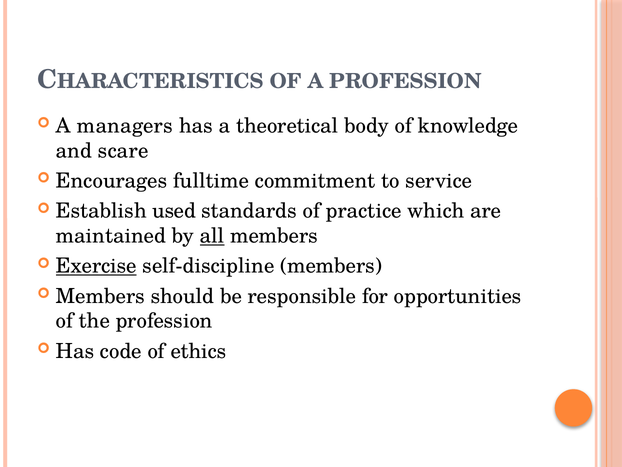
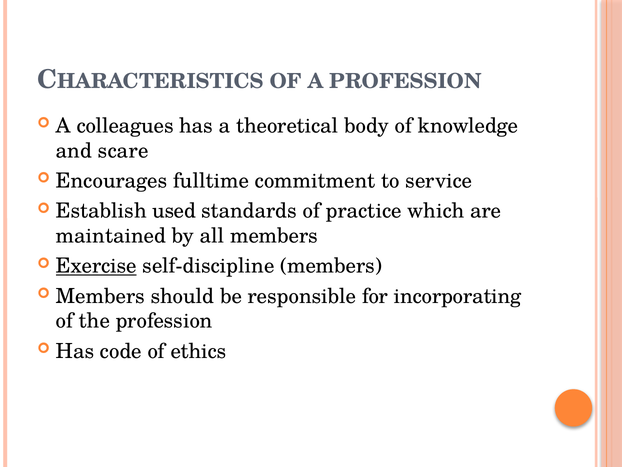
managers: managers -> colleagues
all underline: present -> none
opportunities: opportunities -> incorporating
